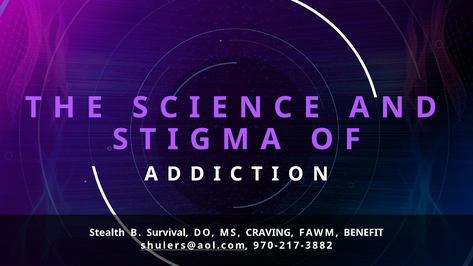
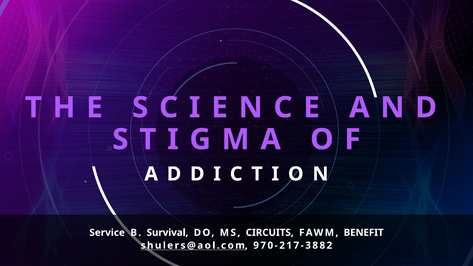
Stealth: Stealth -> Service
CRAVING: CRAVING -> CIRCUITS
